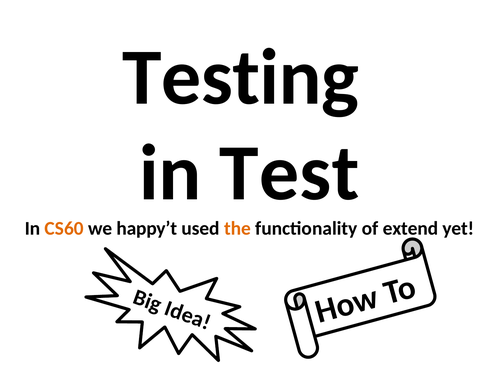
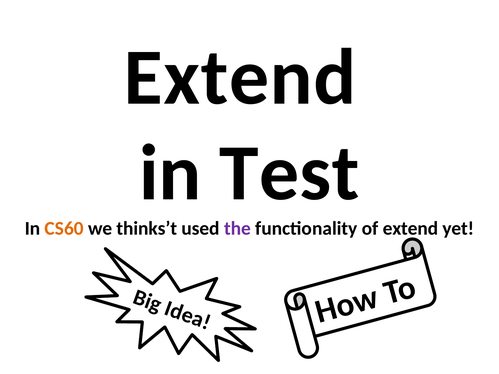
Testing at (241, 78): Testing -> Extend
happy’t: happy’t -> thinks’t
the colour: orange -> purple
